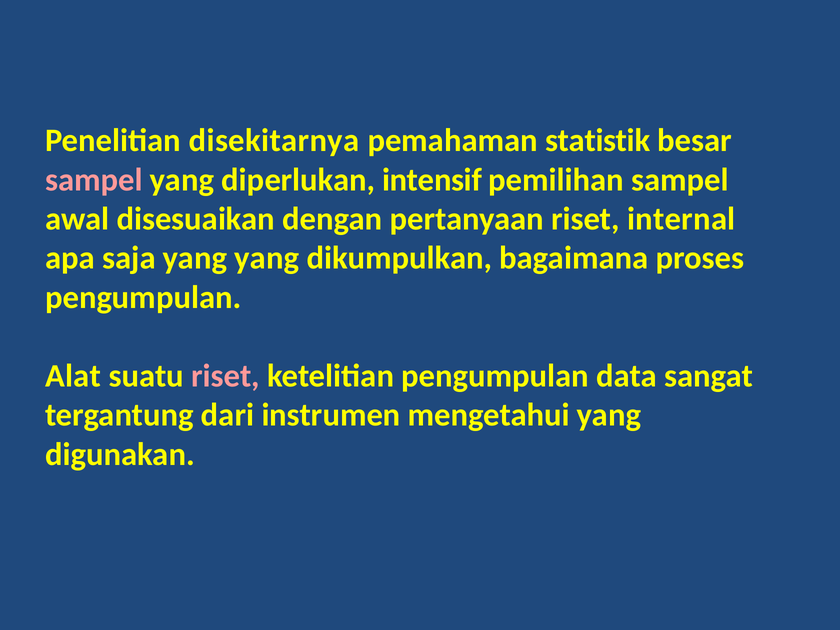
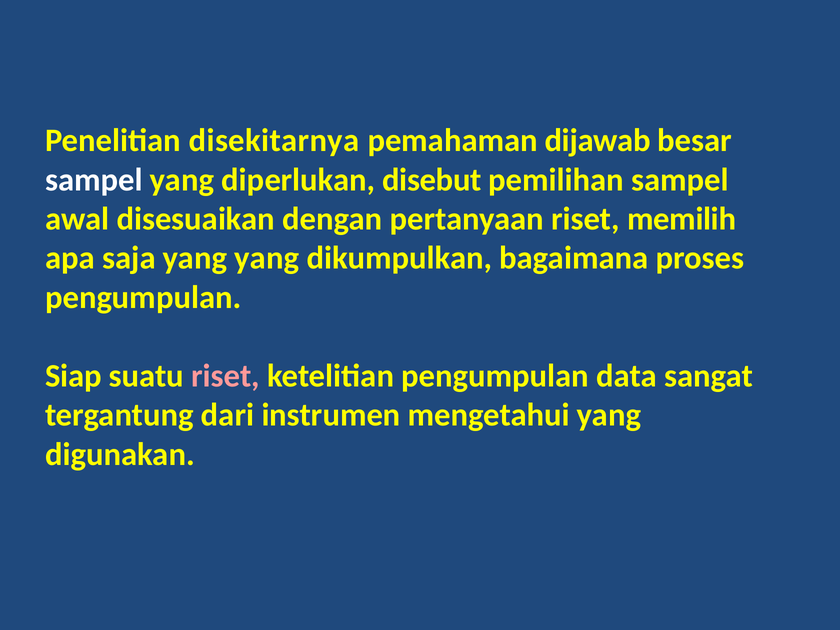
statistik: statistik -> dijawab
sampel at (94, 180) colour: pink -> white
intensif: intensif -> disebut
internal: internal -> memilih
Alat: Alat -> Siap
